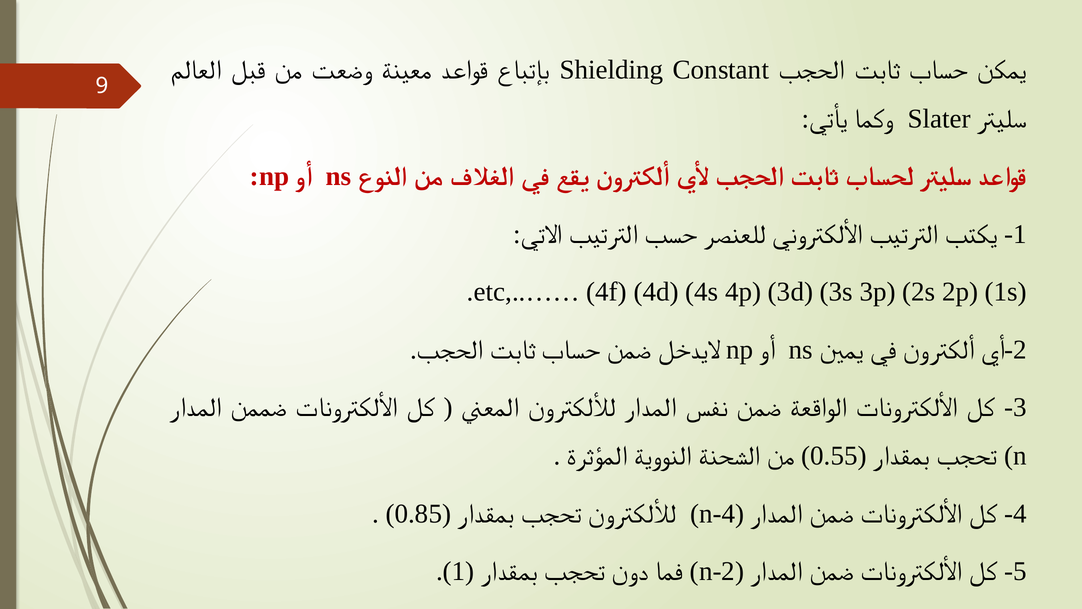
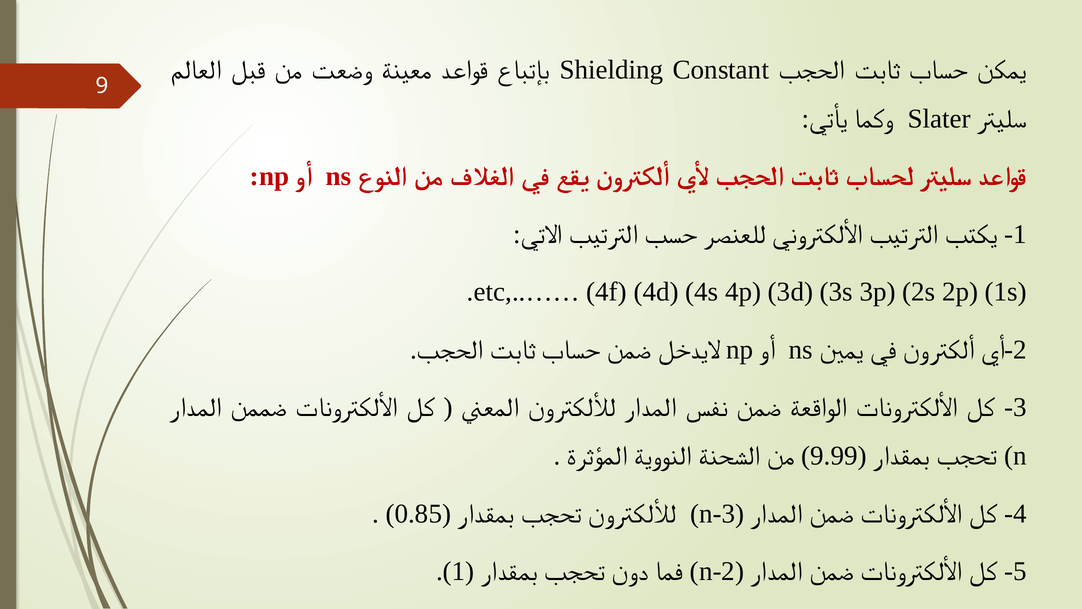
0.55: 0.55 -> 9.99
n-4: n-4 -> n-3
